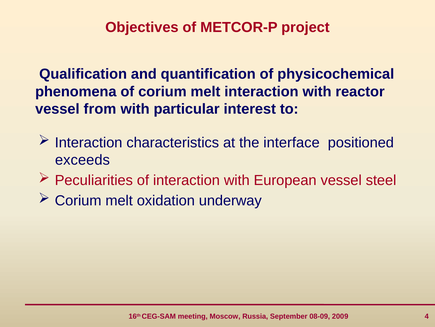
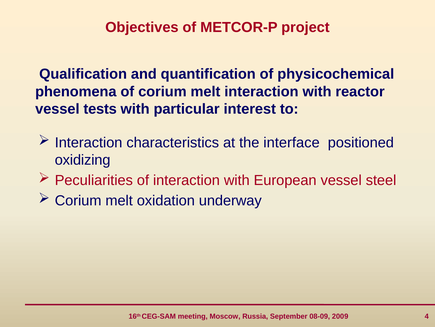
from: from -> tests
exceeds: exceeds -> oxidizing
